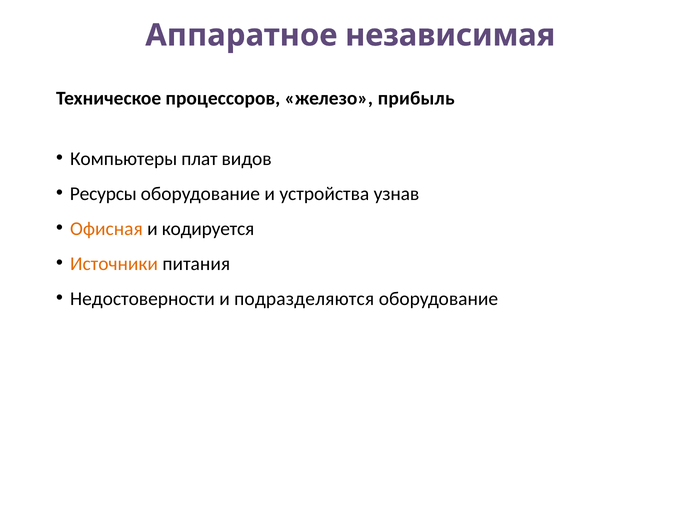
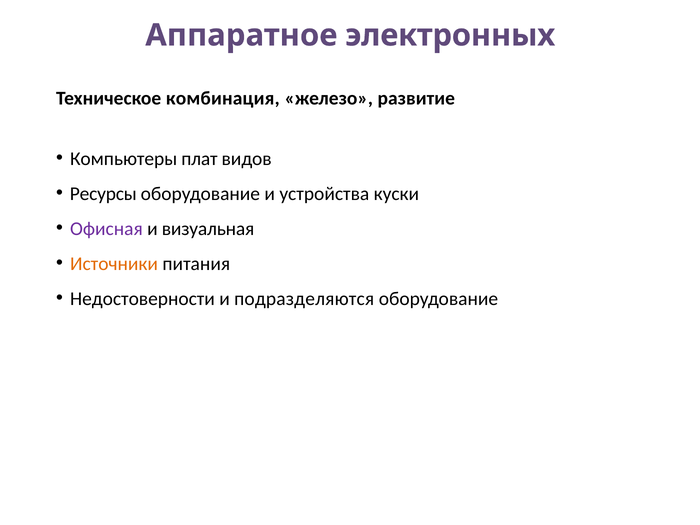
независимая: независимая -> электронных
процессоров: процессоров -> комбинация
прибыль: прибыль -> развитие
узнав: узнав -> куски
Офисная colour: orange -> purple
кодируется: кодируется -> визуальная
